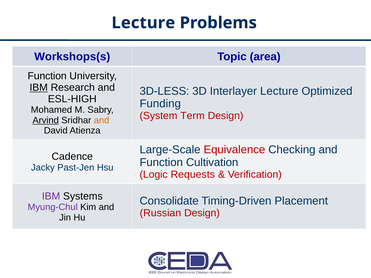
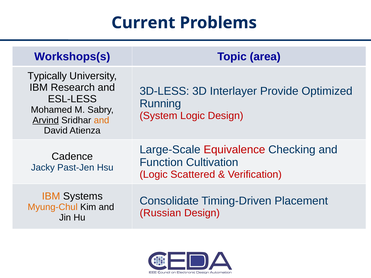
Lecture at (143, 23): Lecture -> Current
Function at (47, 76): Function -> Typically
IBM at (39, 88) underline: present -> none
Interlayer Lecture: Lecture -> Provide
ESL-HIGH: ESL-HIGH -> ESL-LESS
Funding: Funding -> Running
System Term: Term -> Logic
Requests: Requests -> Scattered
IBM at (51, 196) colour: purple -> orange
Myung-Chul colour: purple -> orange
